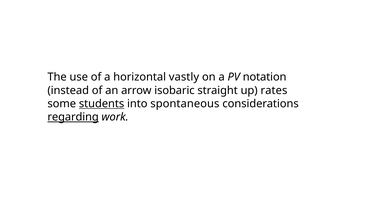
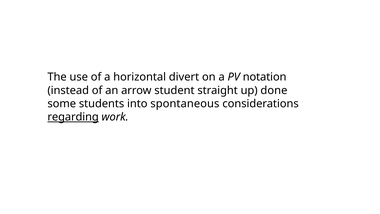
vastly: vastly -> divert
isobaric: isobaric -> student
rates: rates -> done
students underline: present -> none
